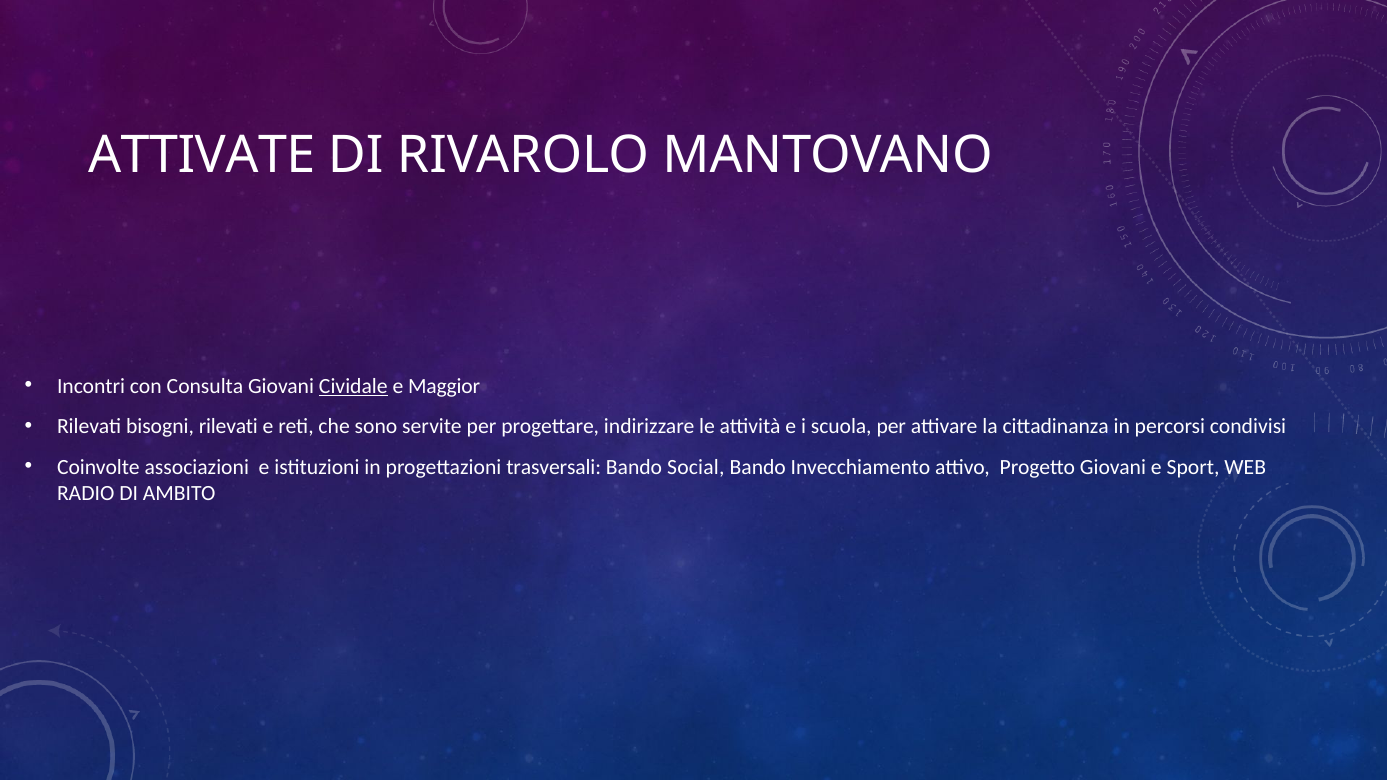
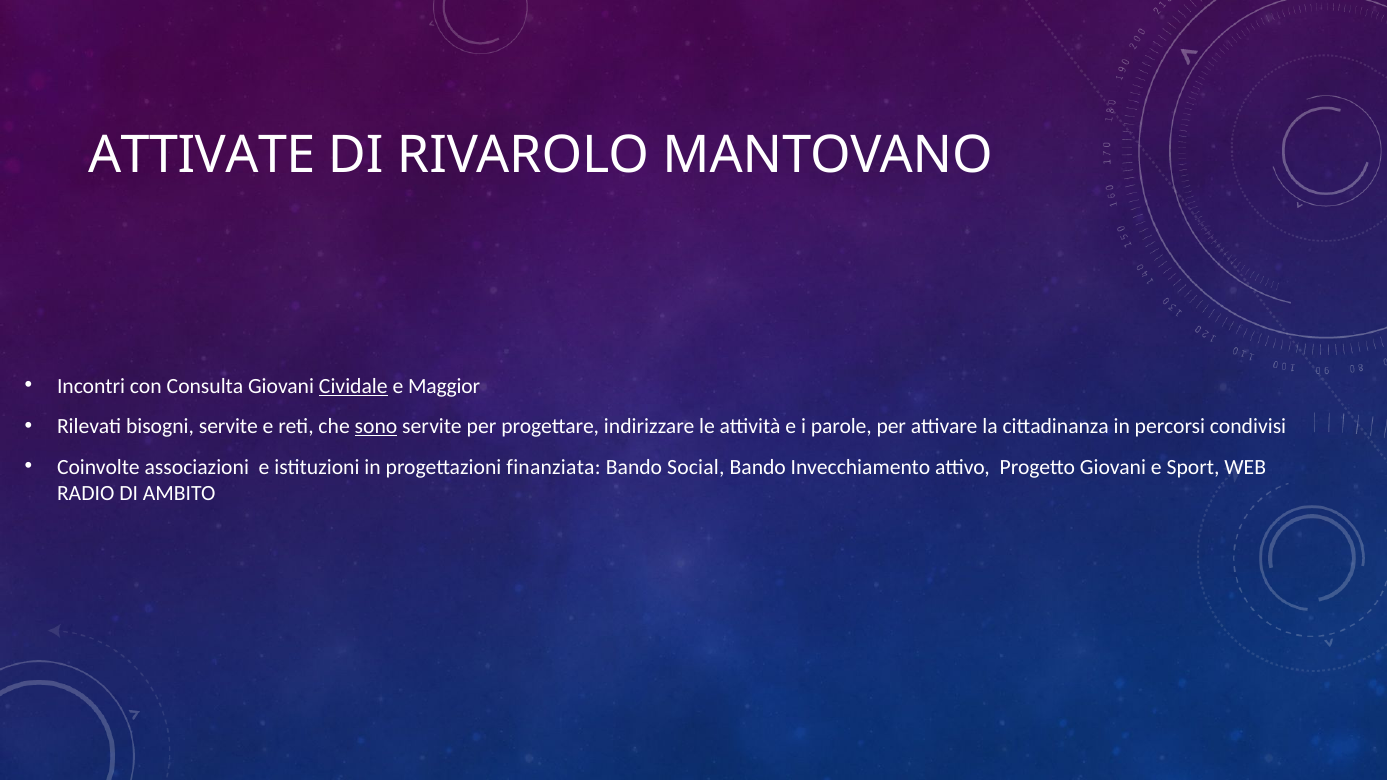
bisogni rilevati: rilevati -> servite
sono underline: none -> present
scuola: scuola -> parole
trasversali: trasversali -> finanziata
